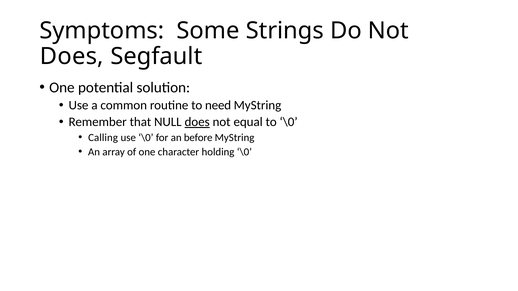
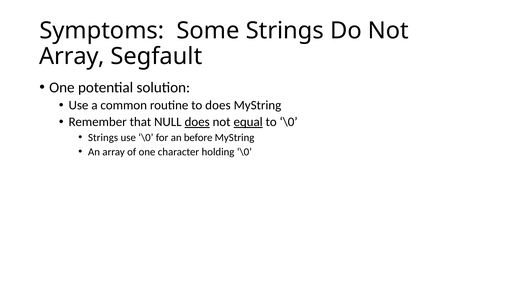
Does at (72, 56): Does -> Array
to need: need -> does
equal underline: none -> present
Calling at (103, 138): Calling -> Strings
